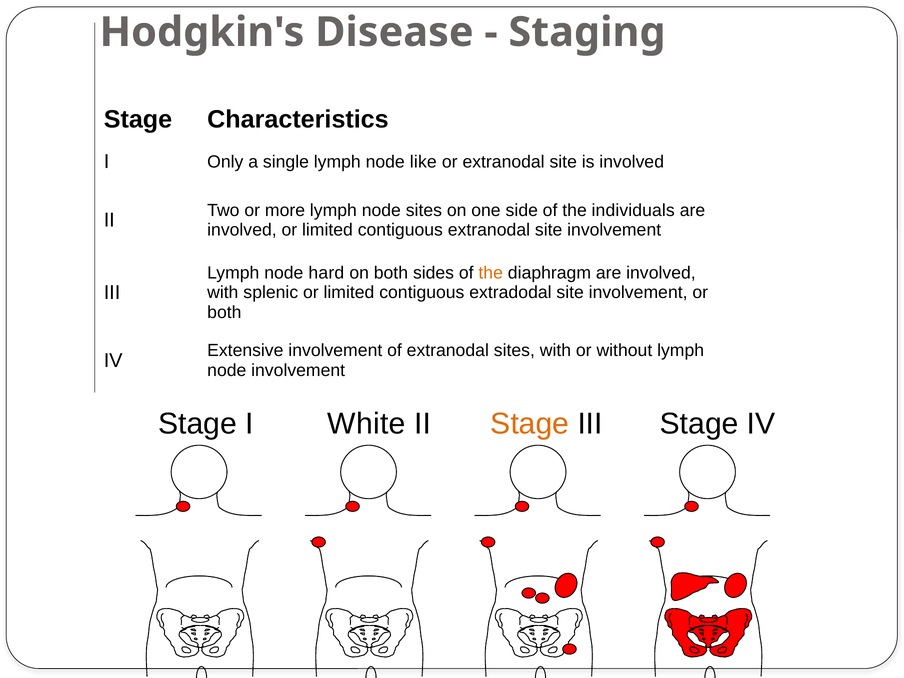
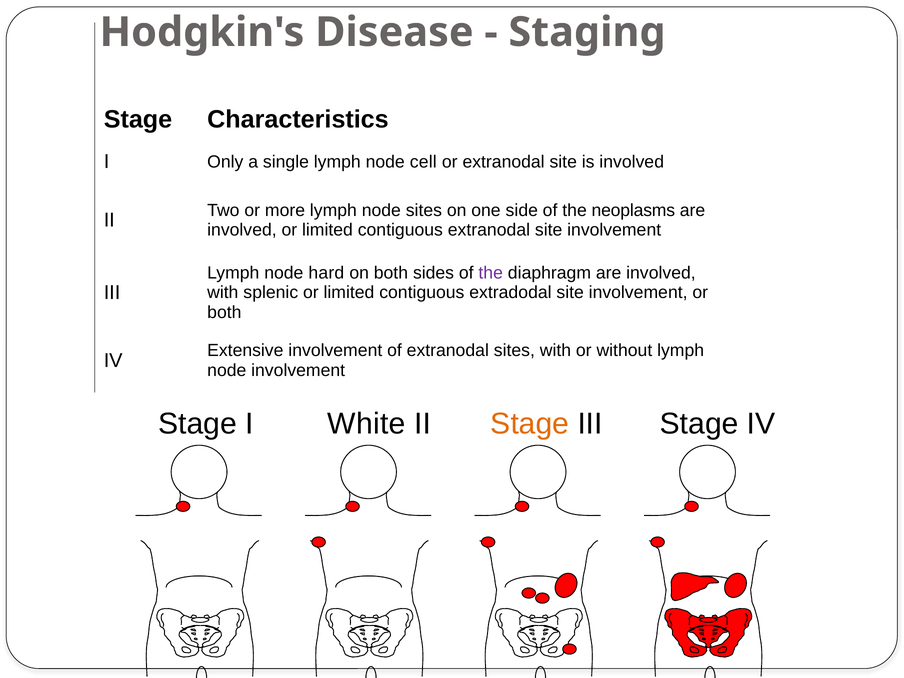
like: like -> cell
individuals: individuals -> neoplasms
the at (491, 273) colour: orange -> purple
